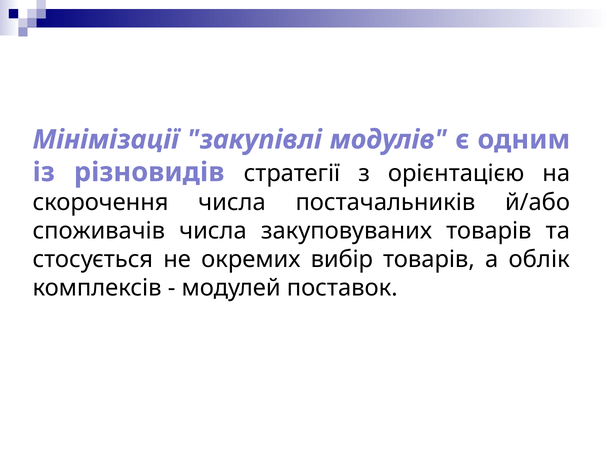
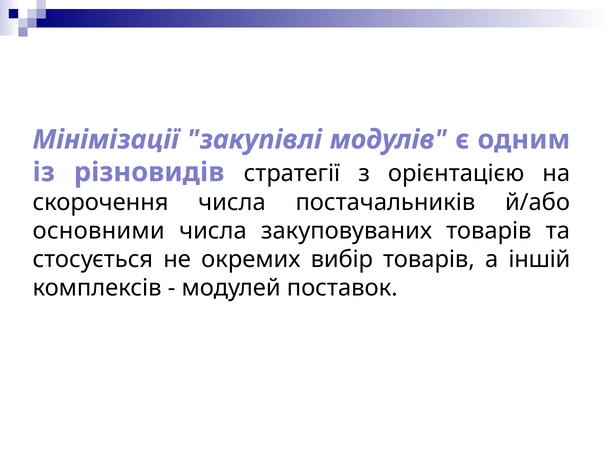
споживачів: споживачів -> основними
облік: облік -> іншій
